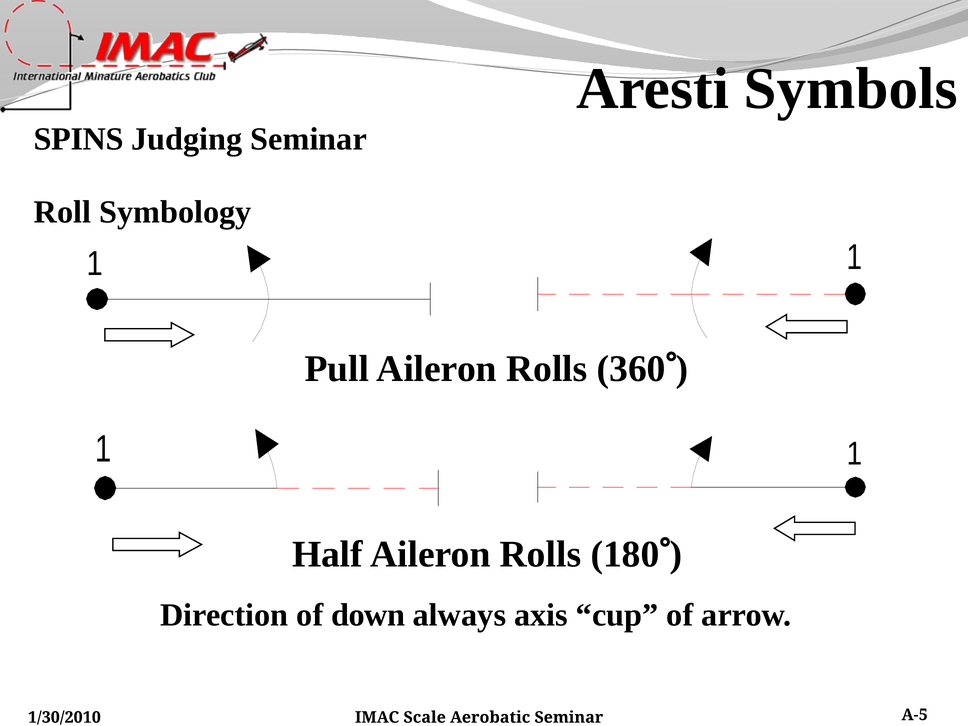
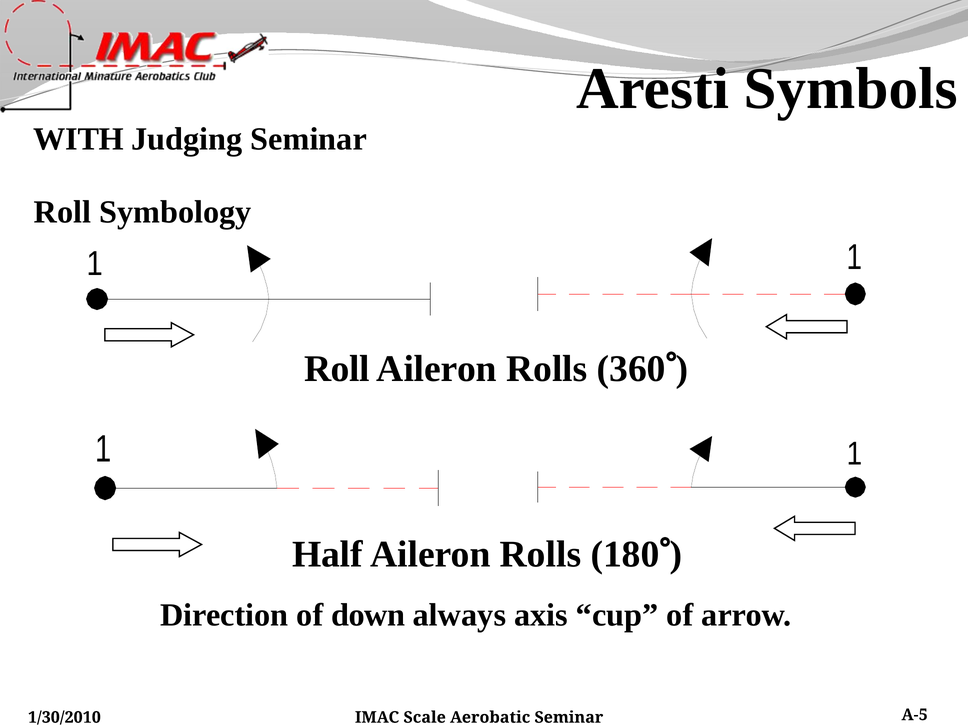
SPINS: SPINS -> WITH
Pull at (337, 369): Pull -> Roll
